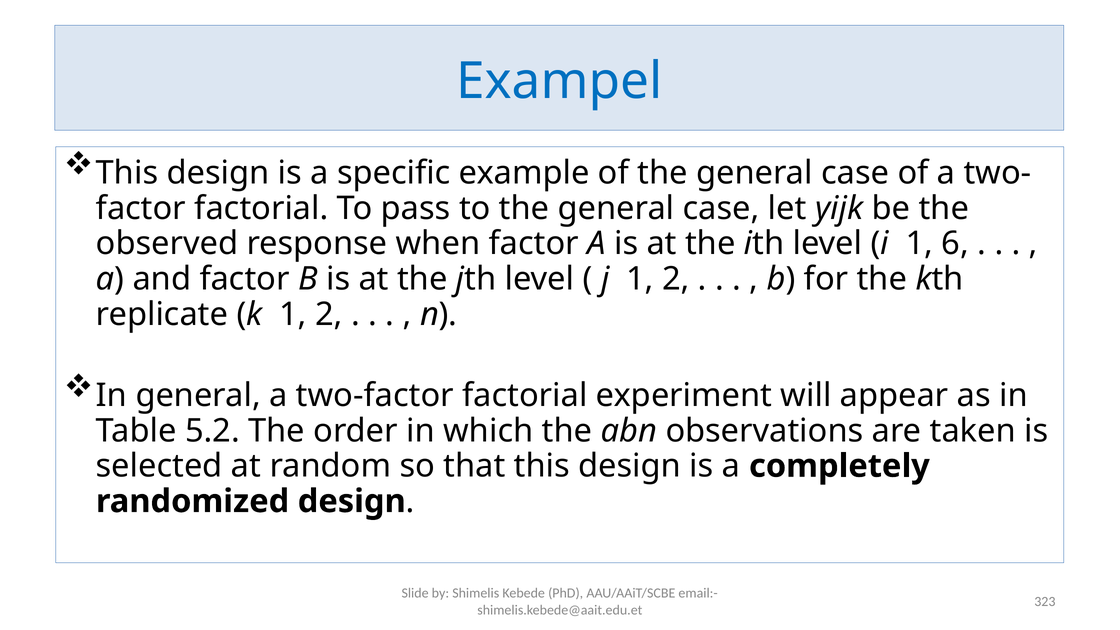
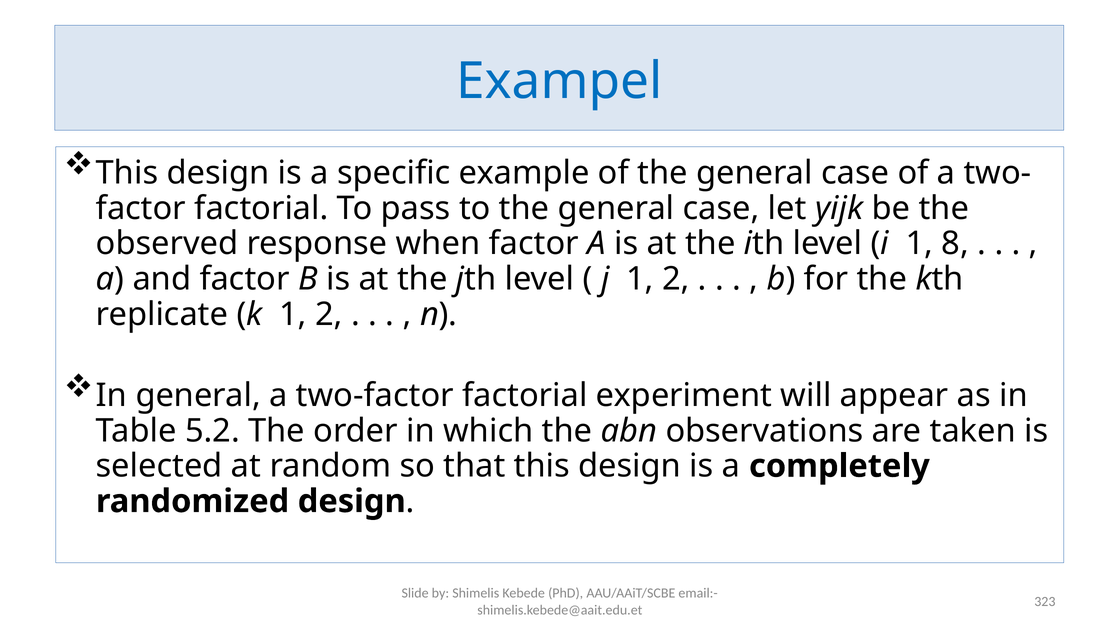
6: 6 -> 8
